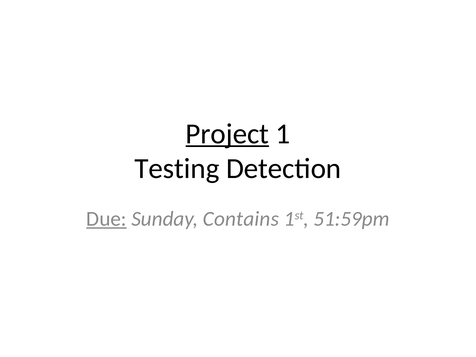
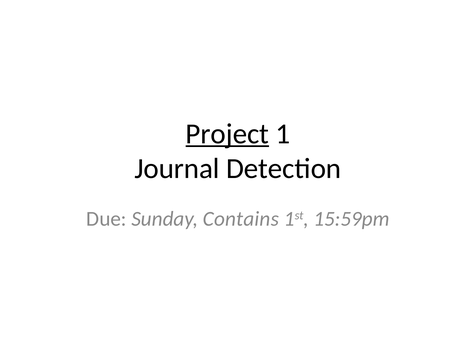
Testing: Testing -> Journal
Due underline: present -> none
51:59pm: 51:59pm -> 15:59pm
